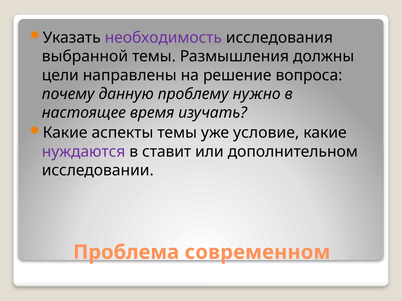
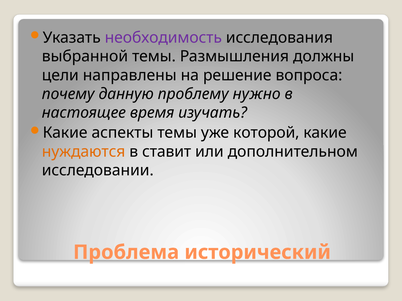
условие: условие -> которой
нуждаются colour: purple -> orange
современном: современном -> исторический
